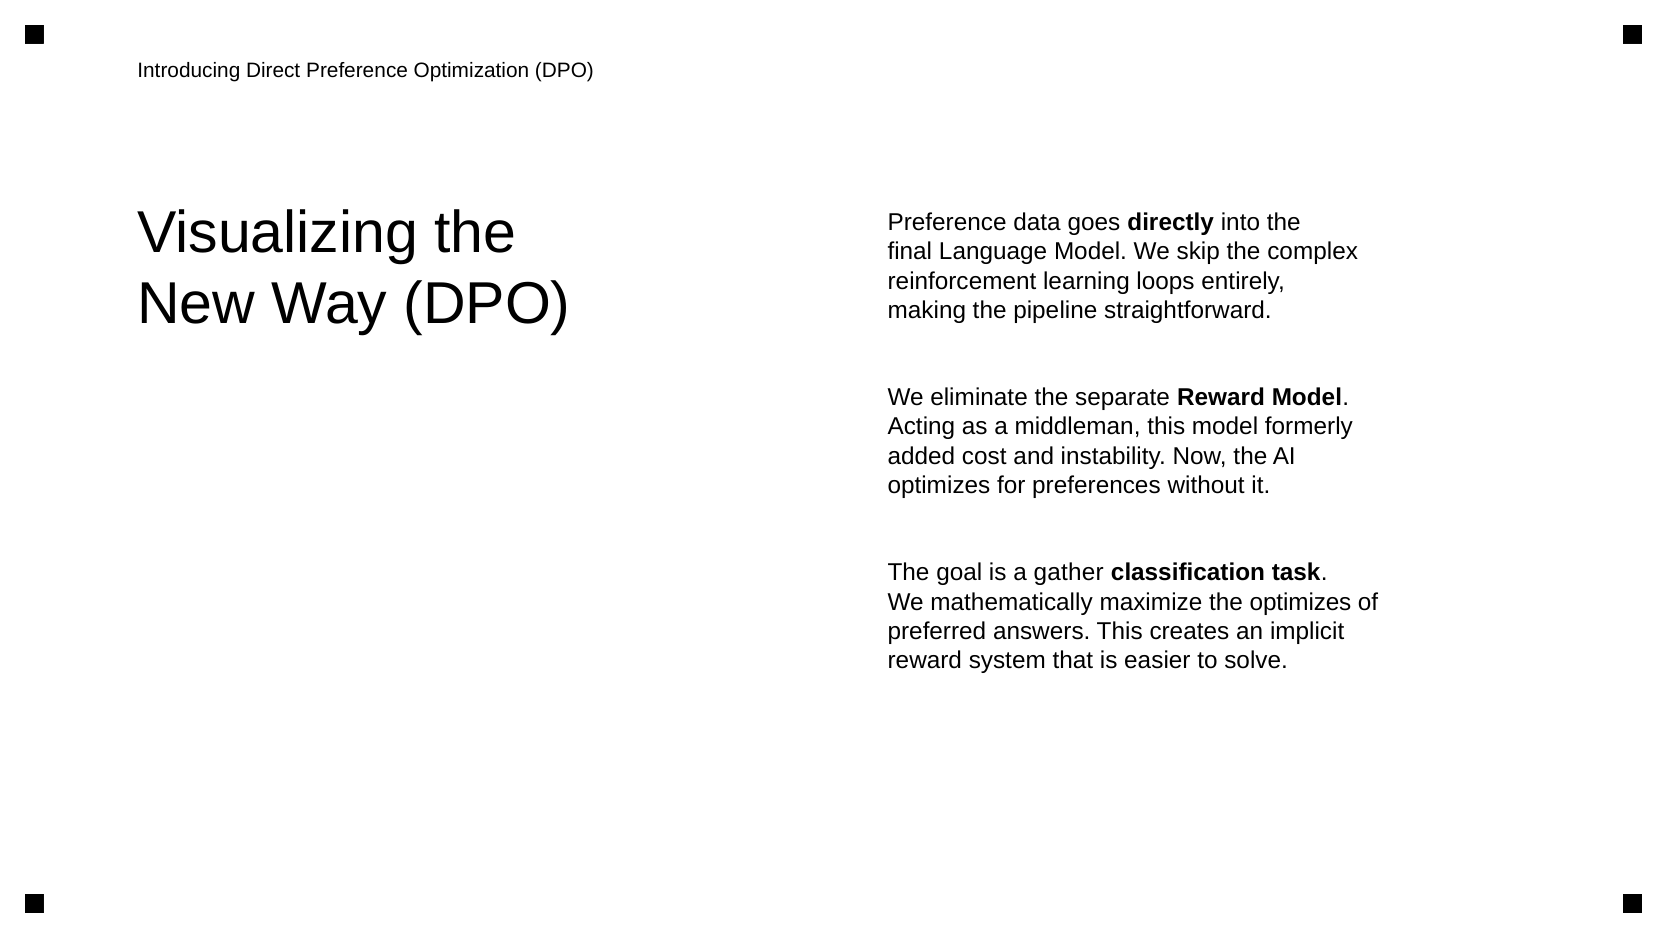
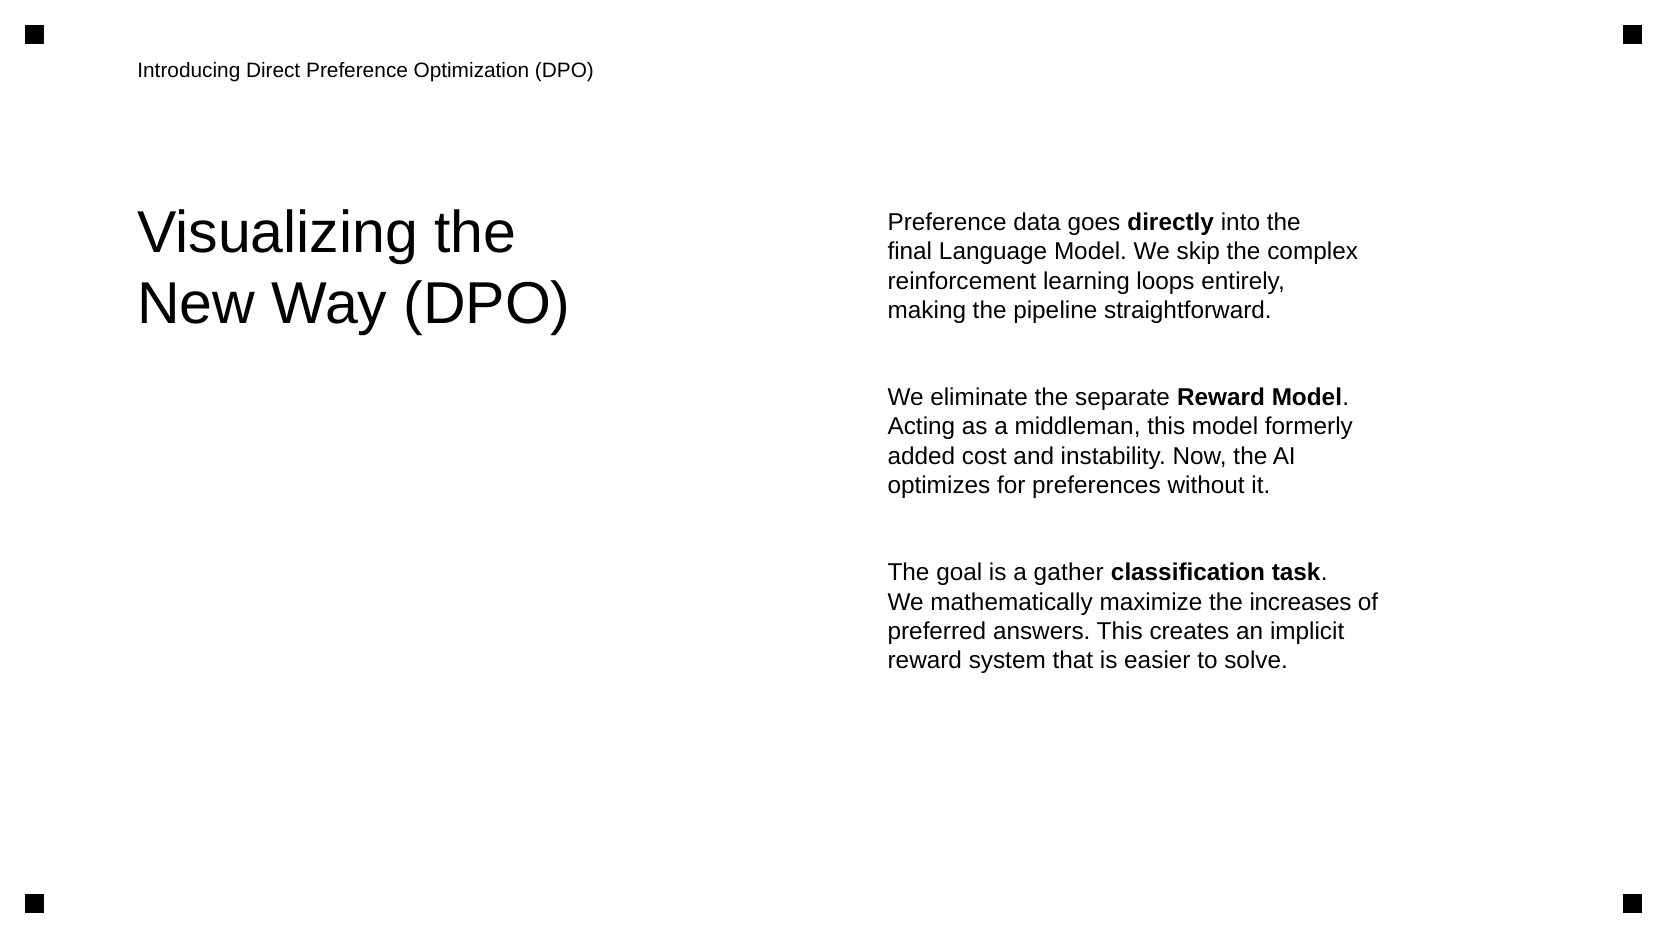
the optimizes: optimizes -> increases
